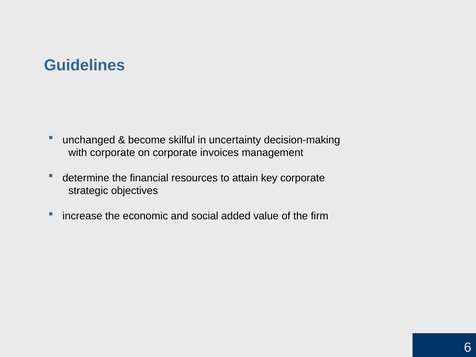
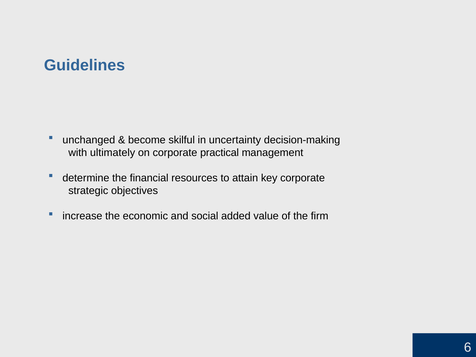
with corporate: corporate -> ultimately
invoices: invoices -> practical
